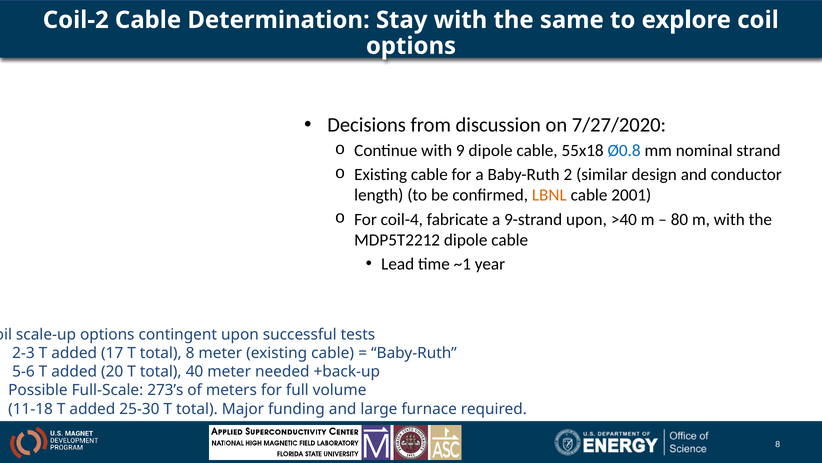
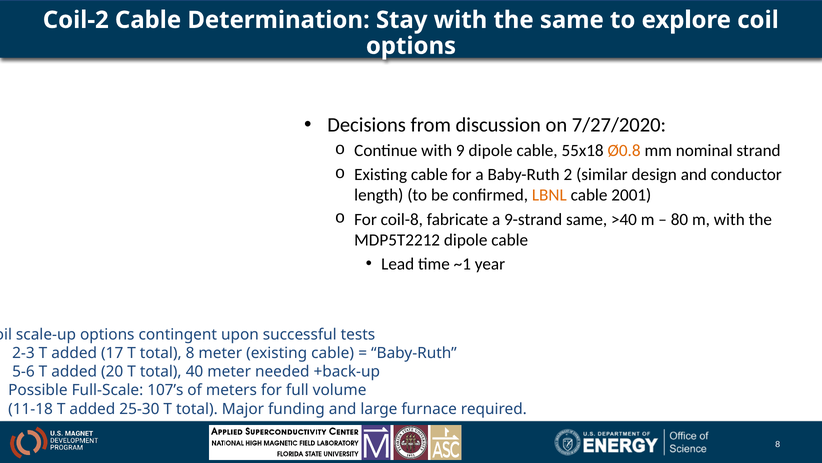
Ø0.8 colour: blue -> orange
coil-4: coil-4 -> coil-8
9-strand upon: upon -> same
273’s: 273’s -> 107’s
